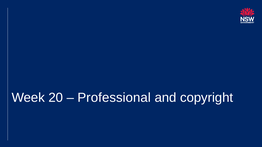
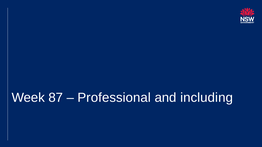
20: 20 -> 87
copyright: copyright -> including
